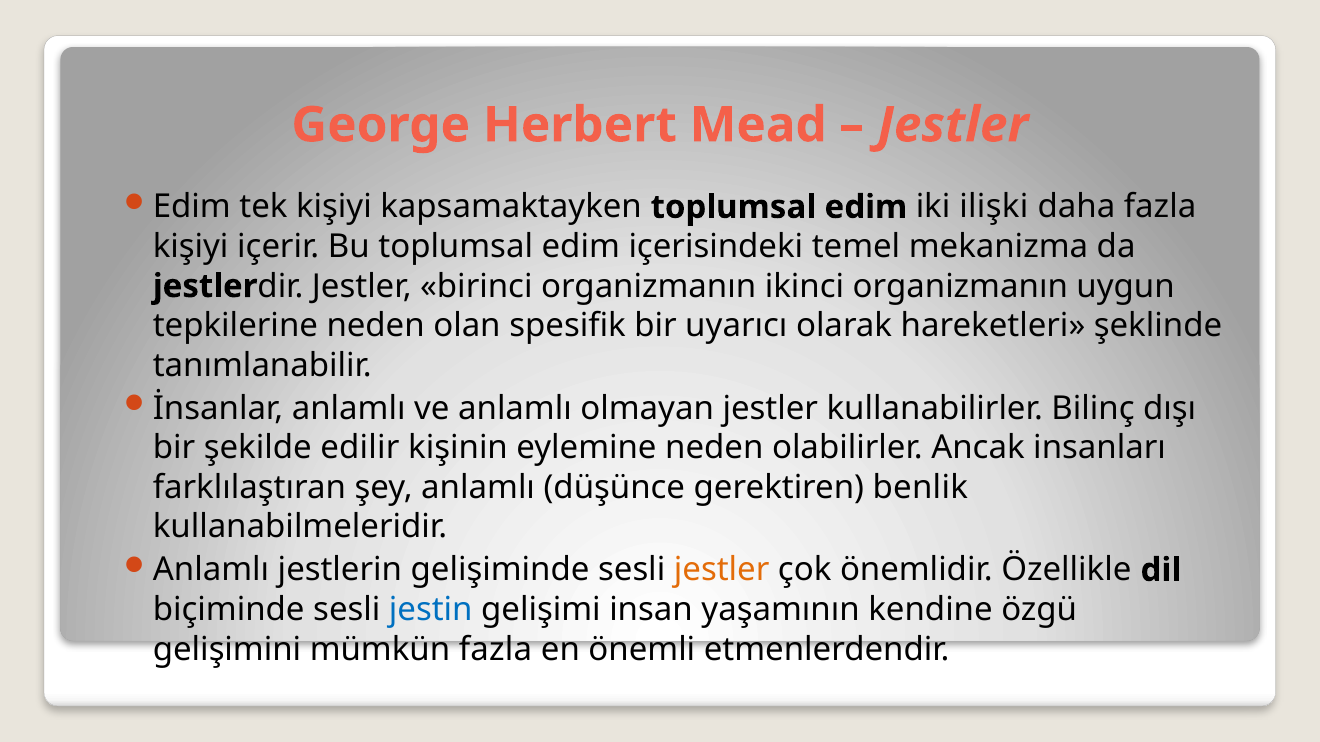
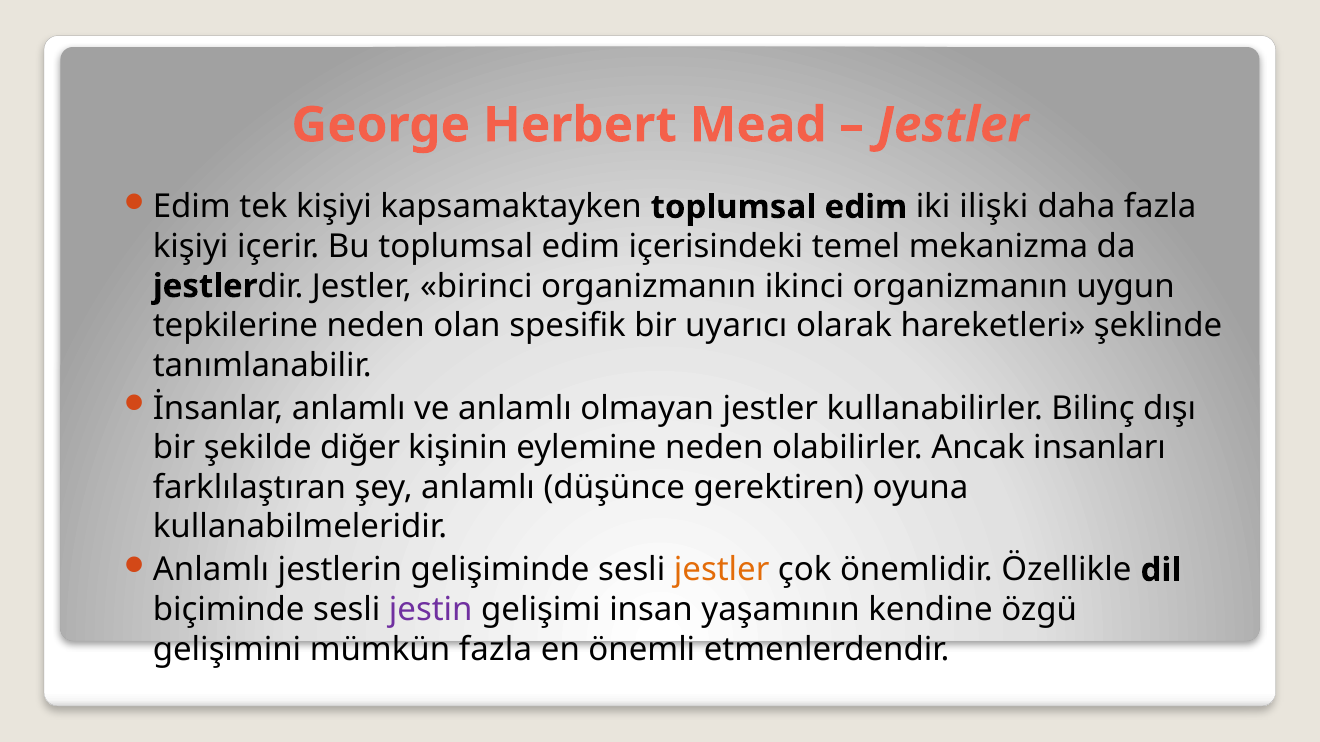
edilir: edilir -> diğer
benlik: benlik -> oyuna
jestin colour: blue -> purple
